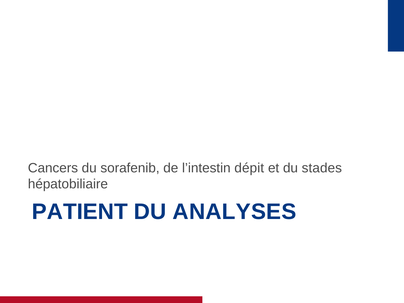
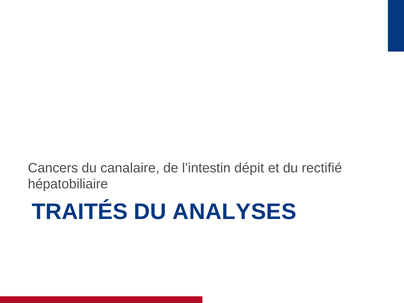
sorafenib: sorafenib -> canalaire
stades: stades -> rectifié
PATIENT: PATIENT -> TRAITÉS
